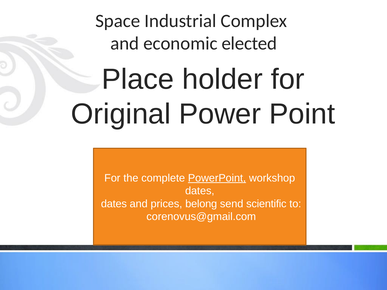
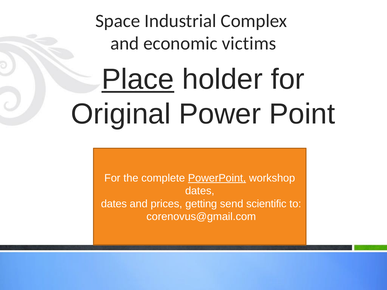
elected: elected -> victims
Place underline: none -> present
belong: belong -> getting
